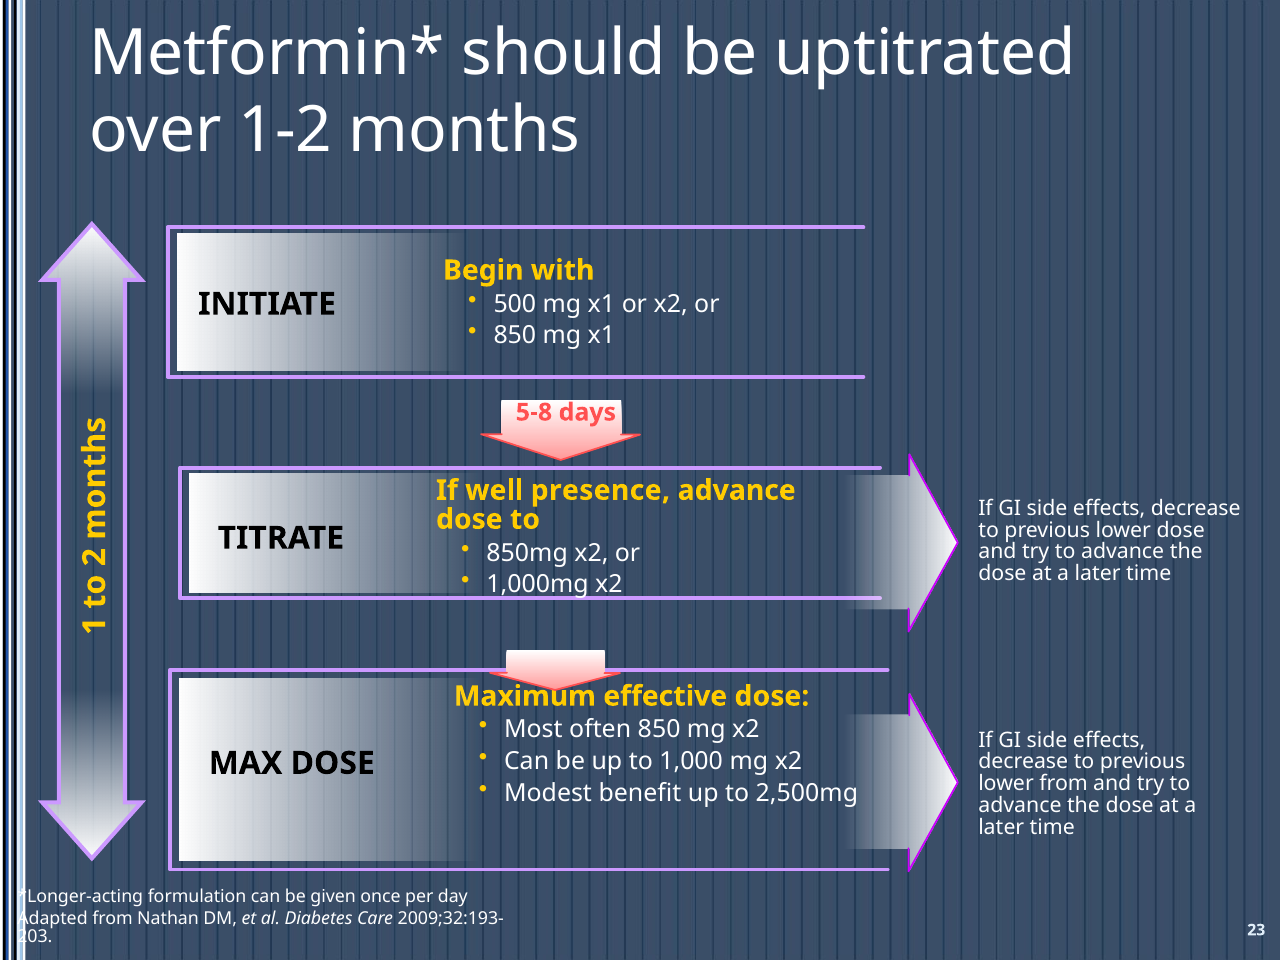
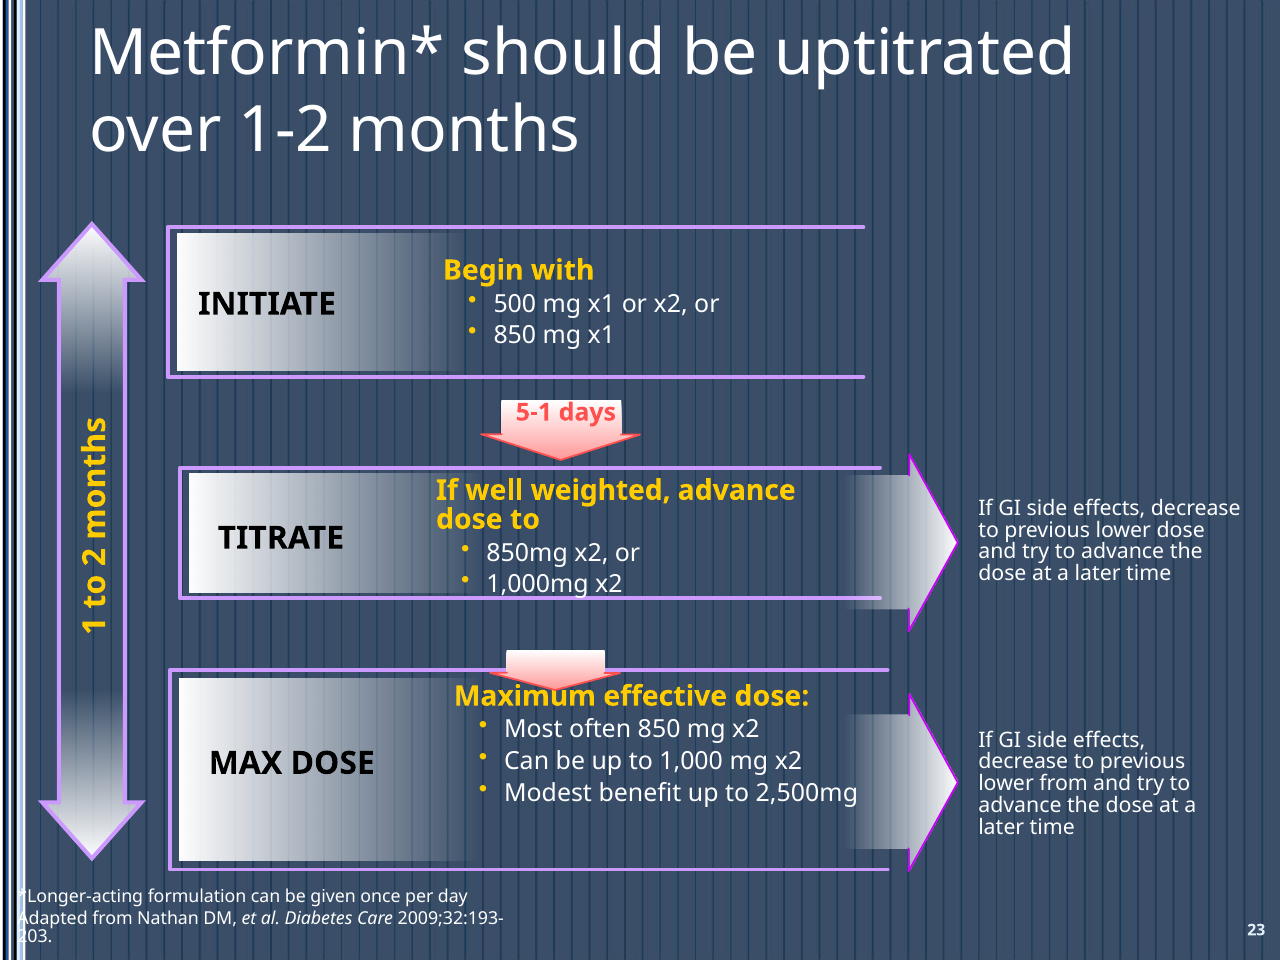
5-8: 5-8 -> 5-1
presence: presence -> weighted
